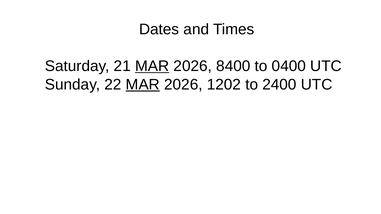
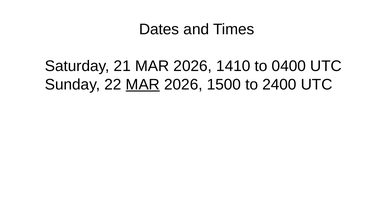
MAR at (152, 66) underline: present -> none
8400: 8400 -> 1410
1202: 1202 -> 1500
